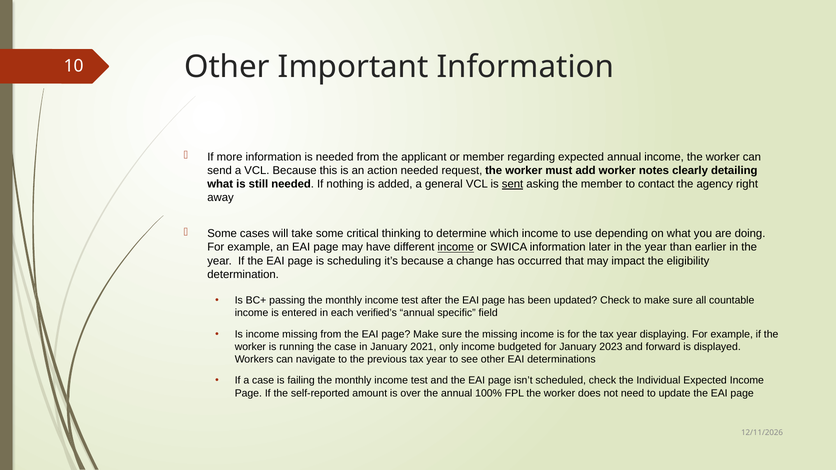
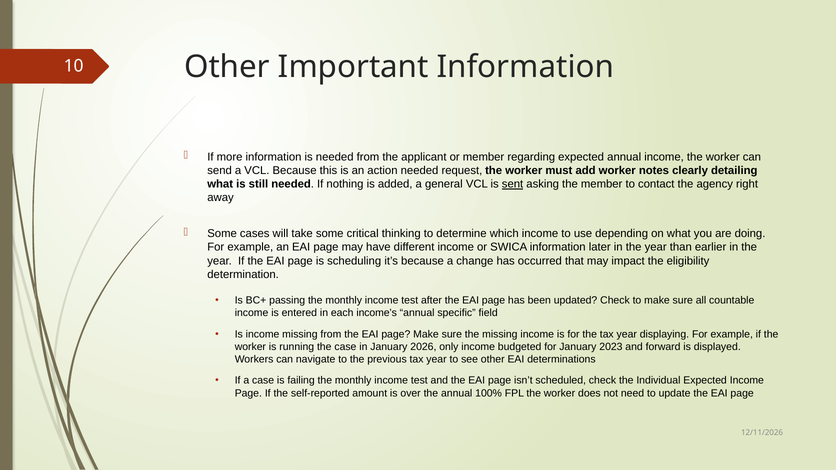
income at (456, 247) underline: present -> none
verified’s: verified’s -> income’s
2021: 2021 -> 2026
